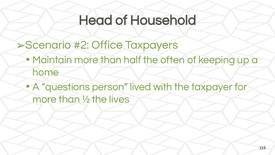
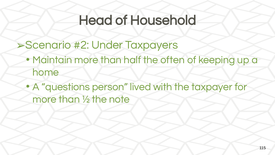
Office: Office -> Under
lives: lives -> note
